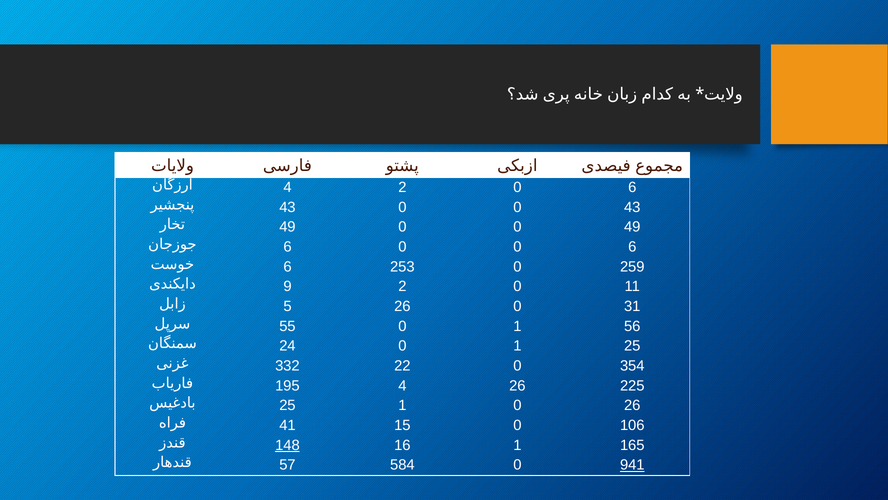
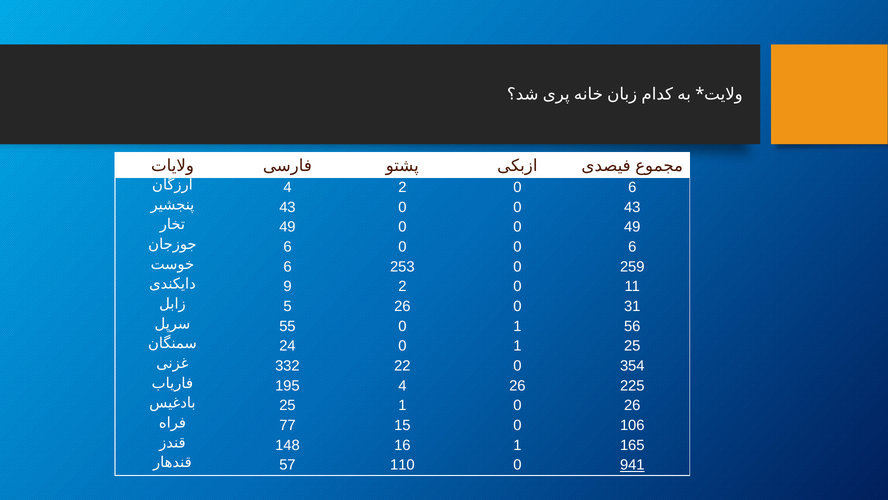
41: 41 -> 77
148 underline: present -> none
584: 584 -> 110
